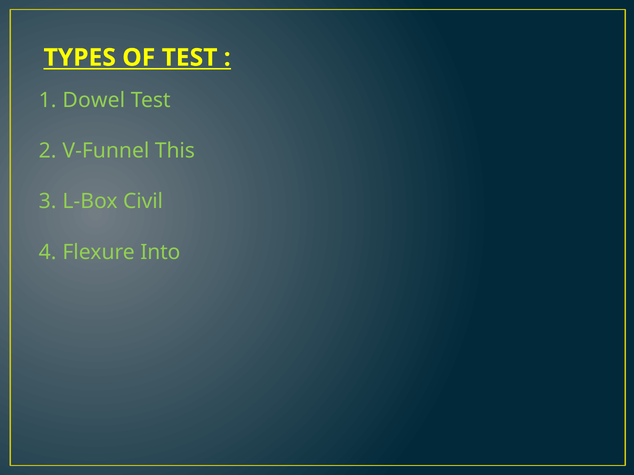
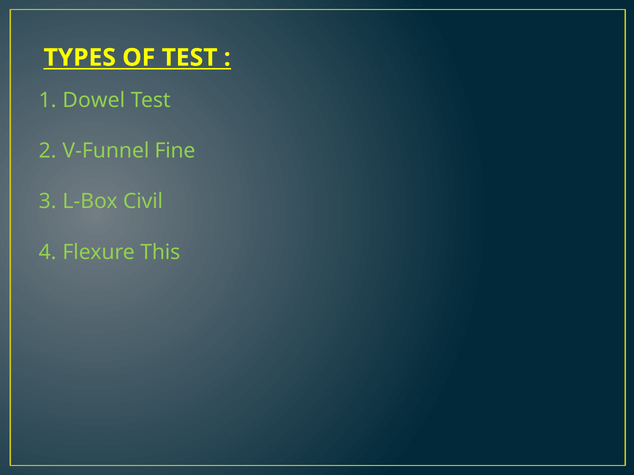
This: This -> Fine
Into: Into -> This
